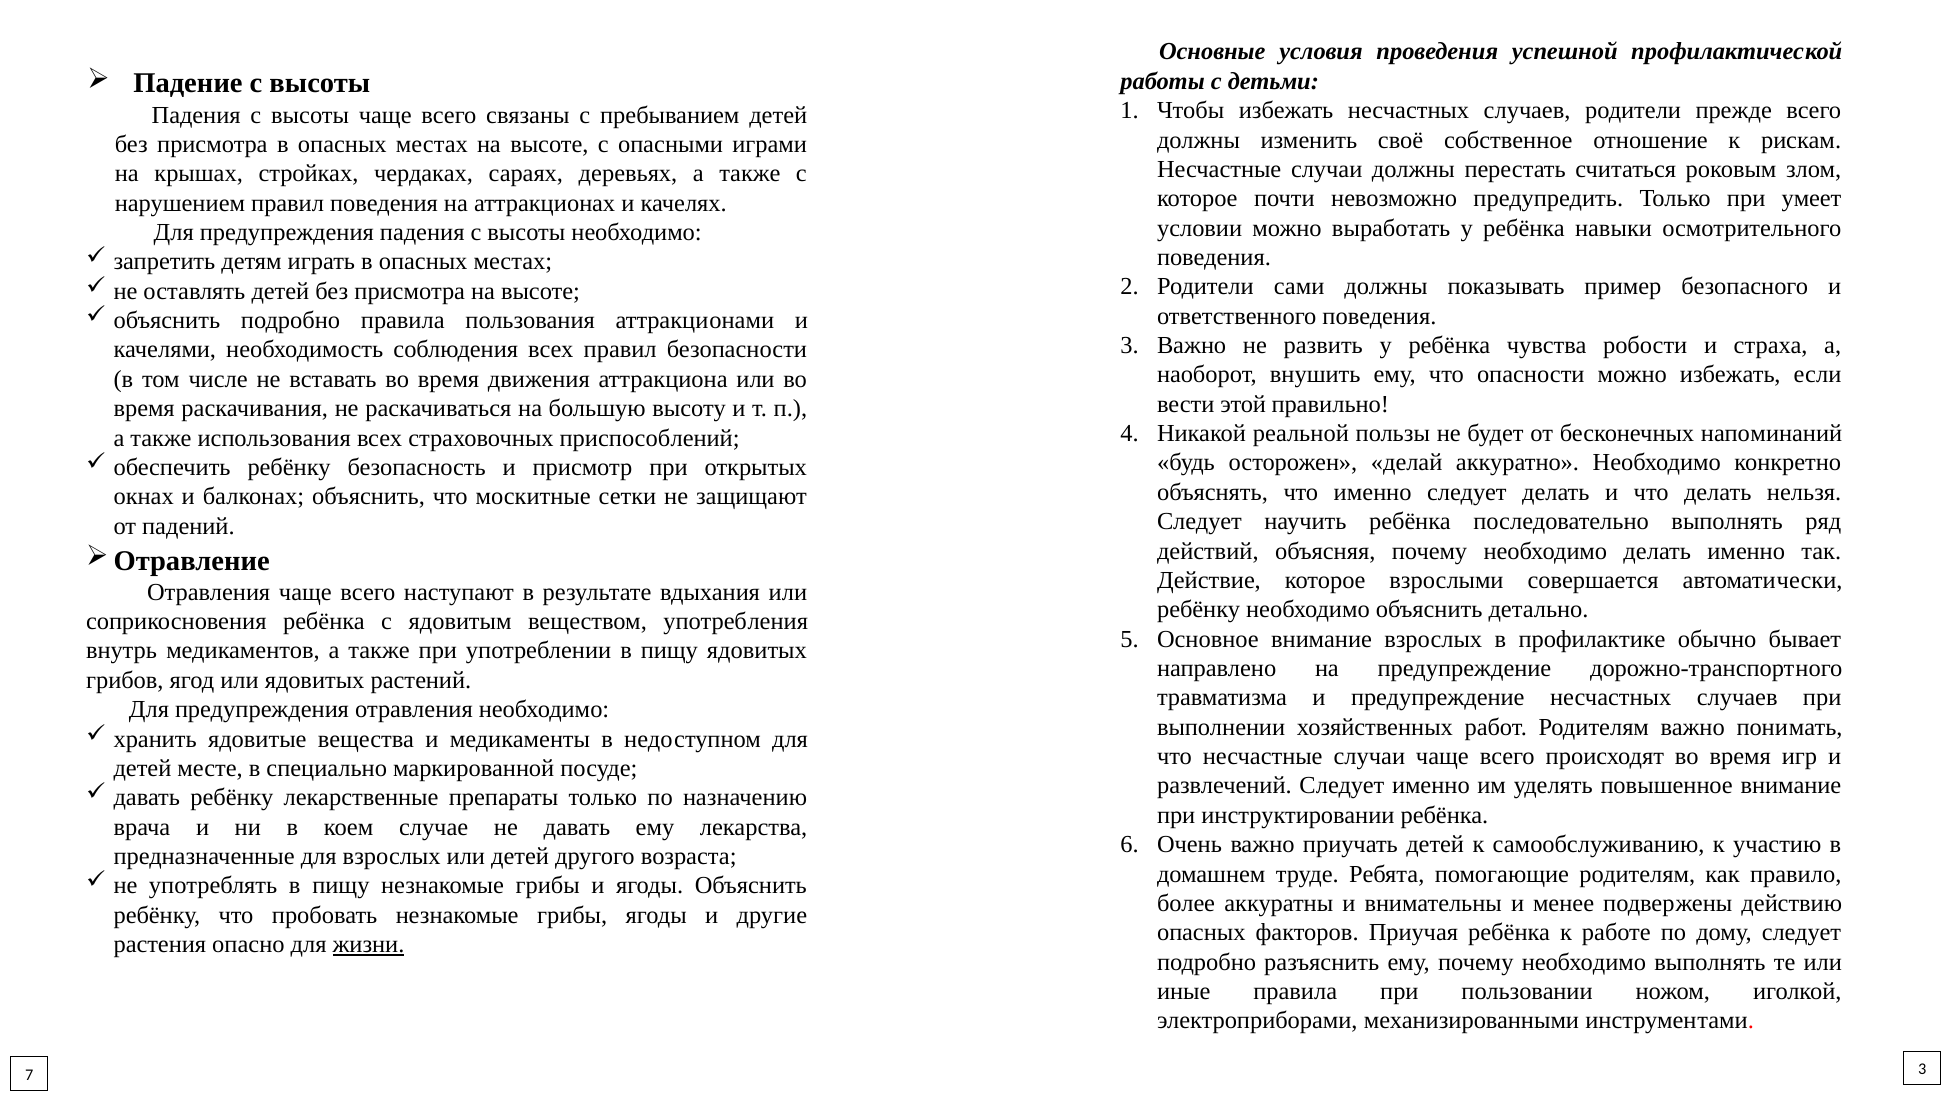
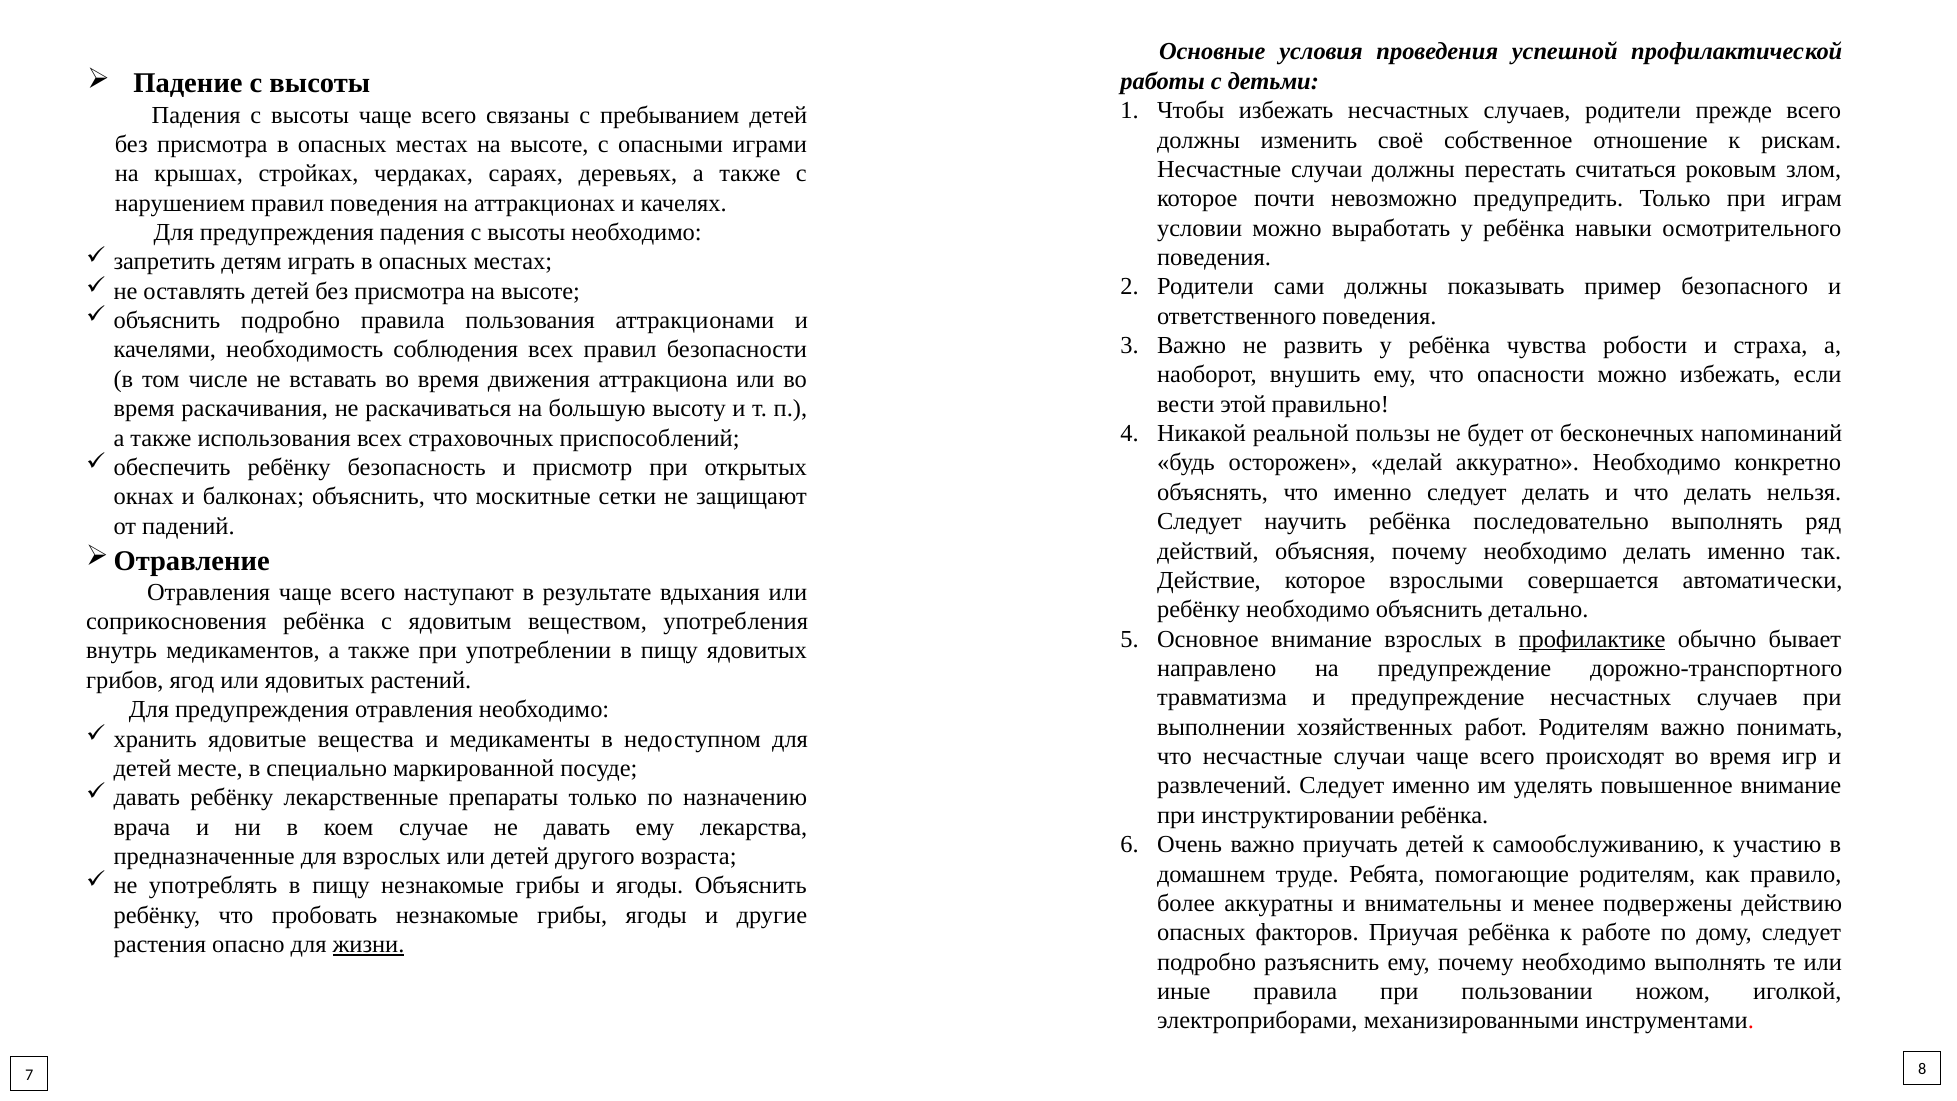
умеет: умеет -> играм
профилактике underline: none -> present
7 3: 3 -> 8
